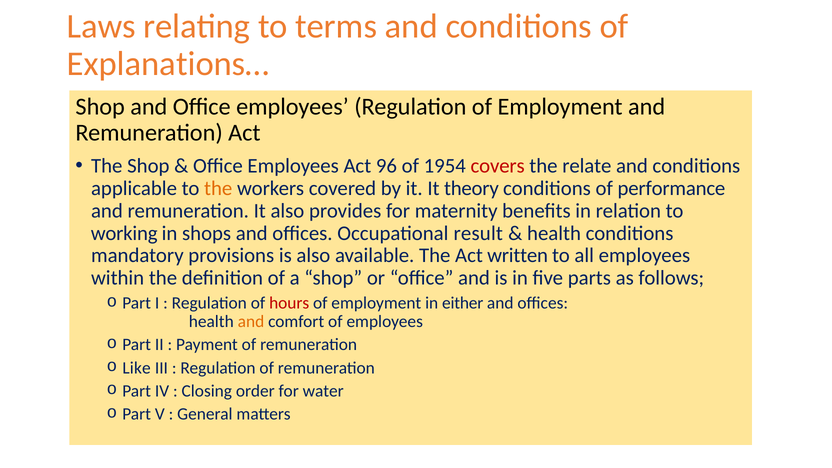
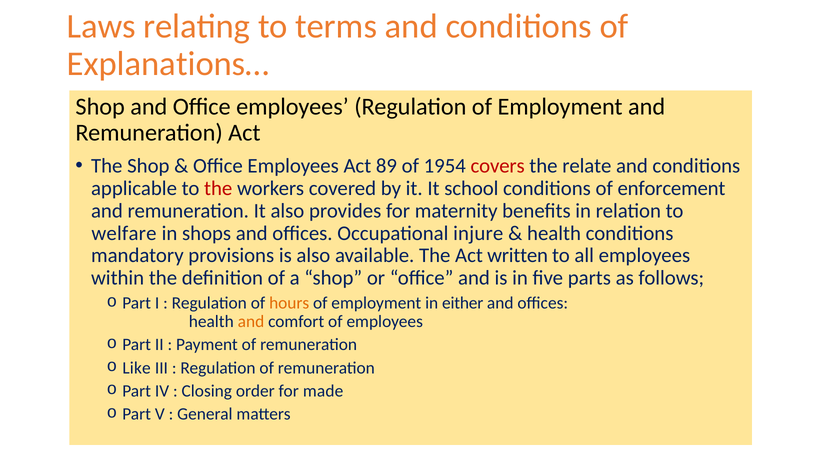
96: 96 -> 89
the at (218, 188) colour: orange -> red
theory: theory -> school
performance: performance -> enforcement
working: working -> welfare
result: result -> injure
hours colour: red -> orange
water: water -> made
